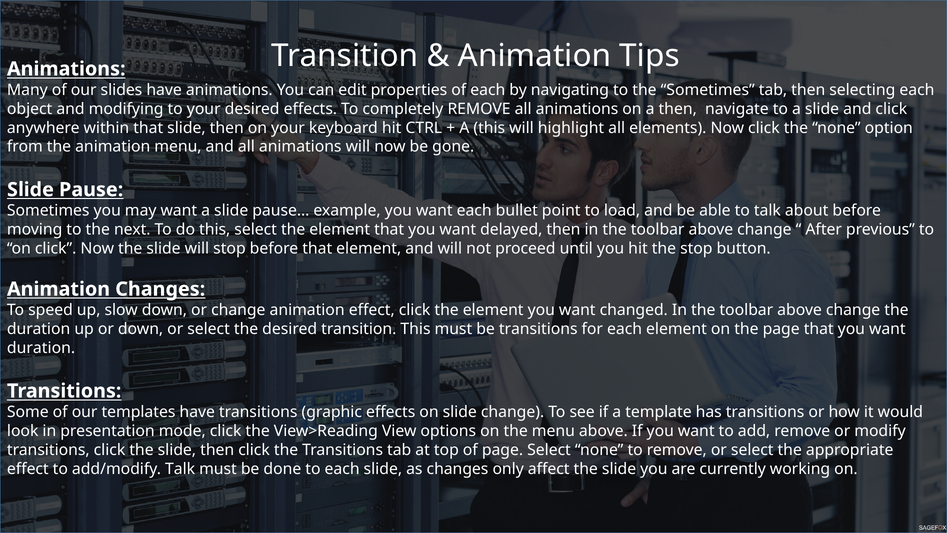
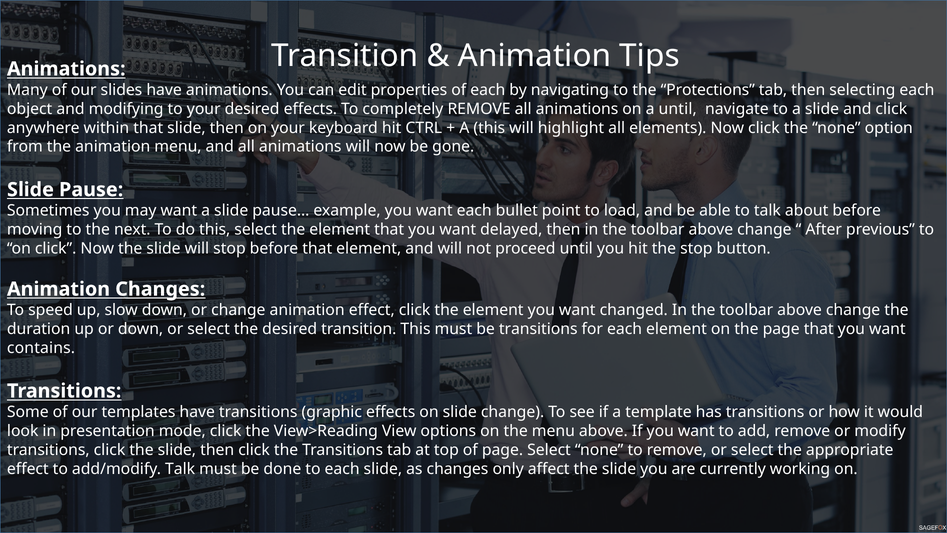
the Sometimes: Sometimes -> Protections
a then: then -> until
duration at (41, 348): duration -> contains
